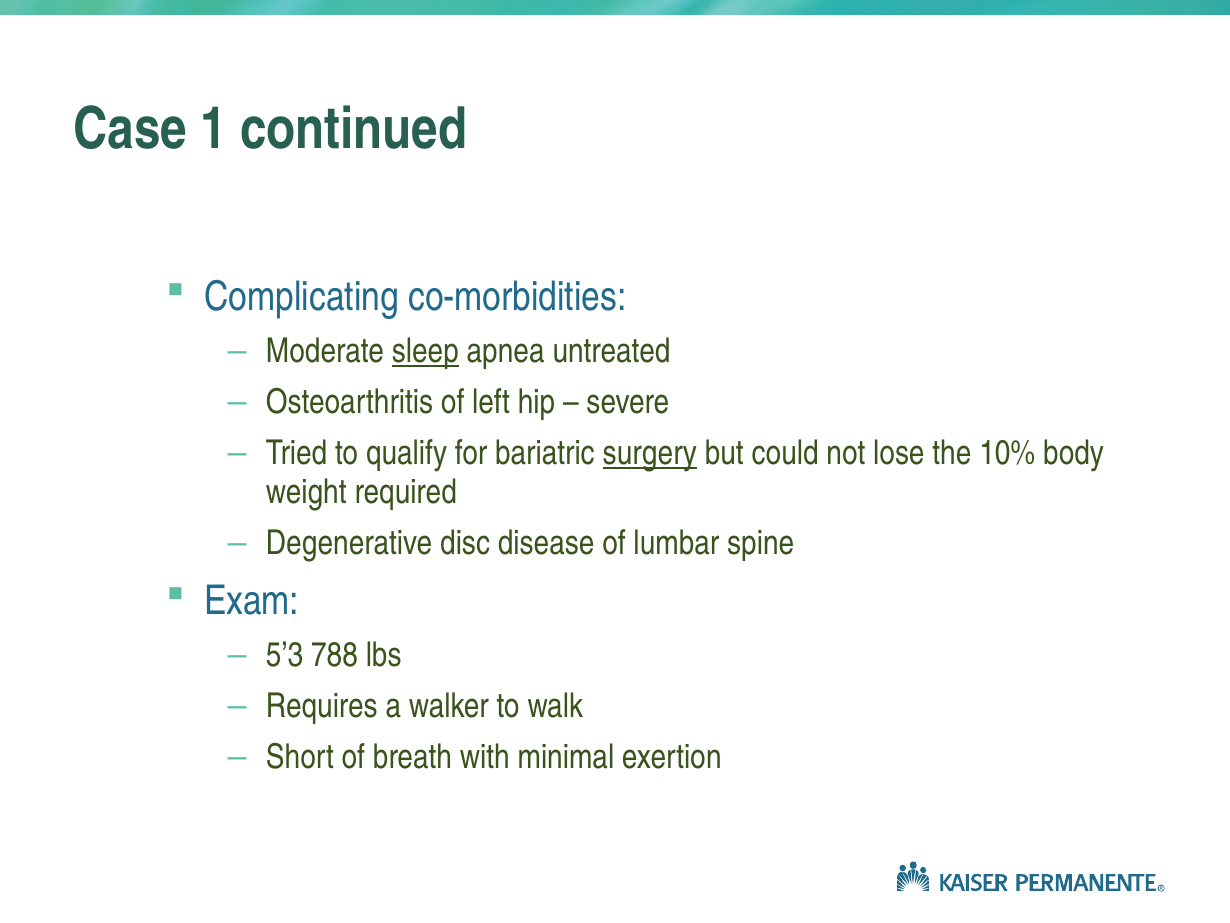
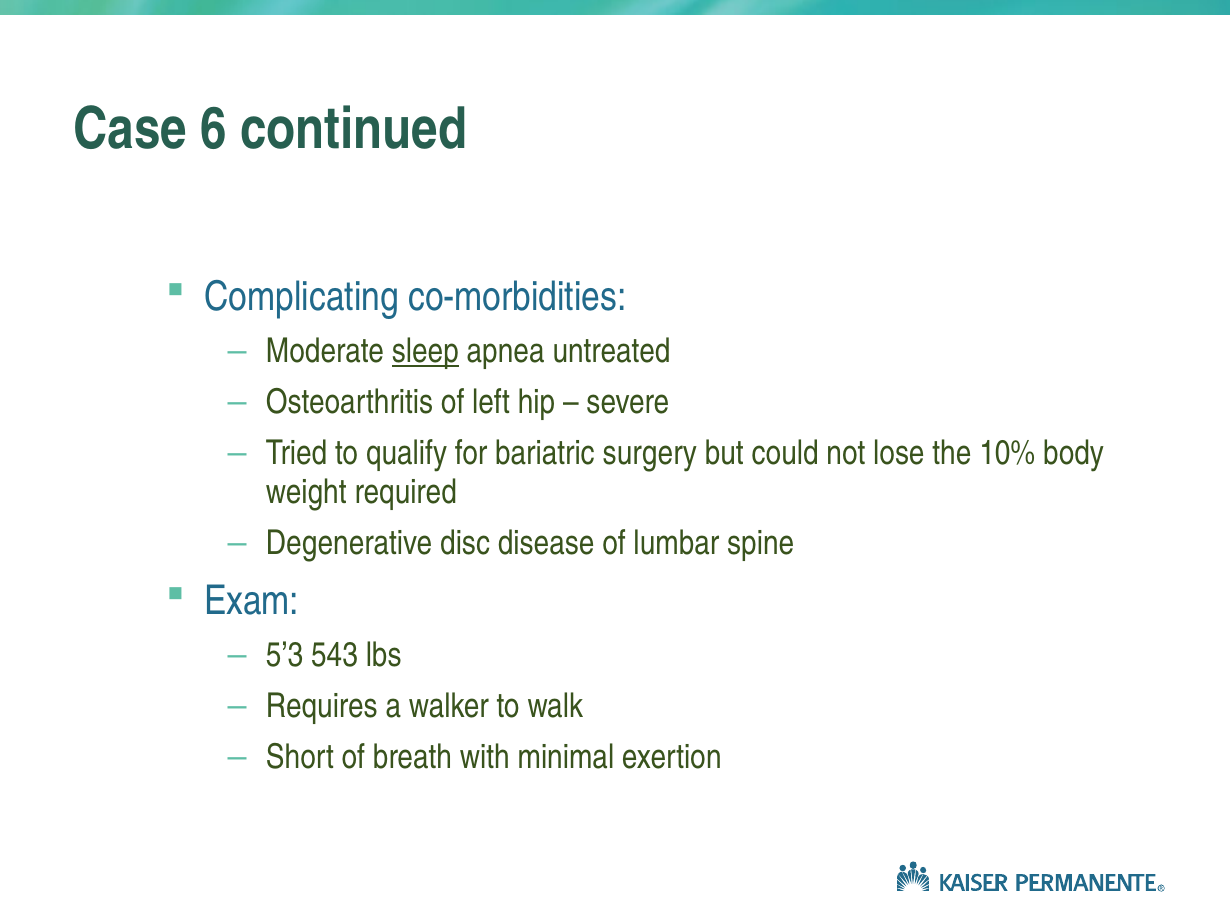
1: 1 -> 6
surgery underline: present -> none
788: 788 -> 543
